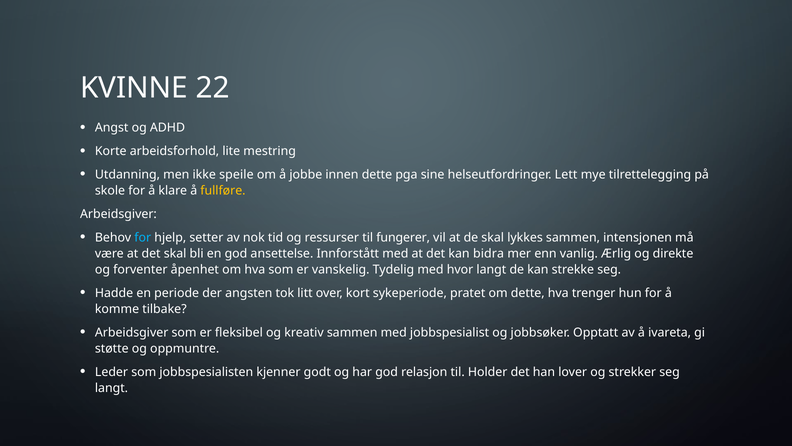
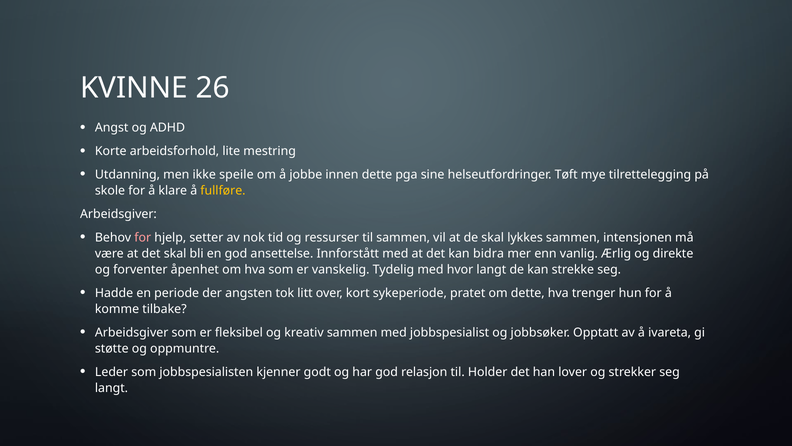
22: 22 -> 26
Lett: Lett -> Tøft
for at (143, 237) colour: light blue -> pink
til fungerer: fungerer -> sammen
